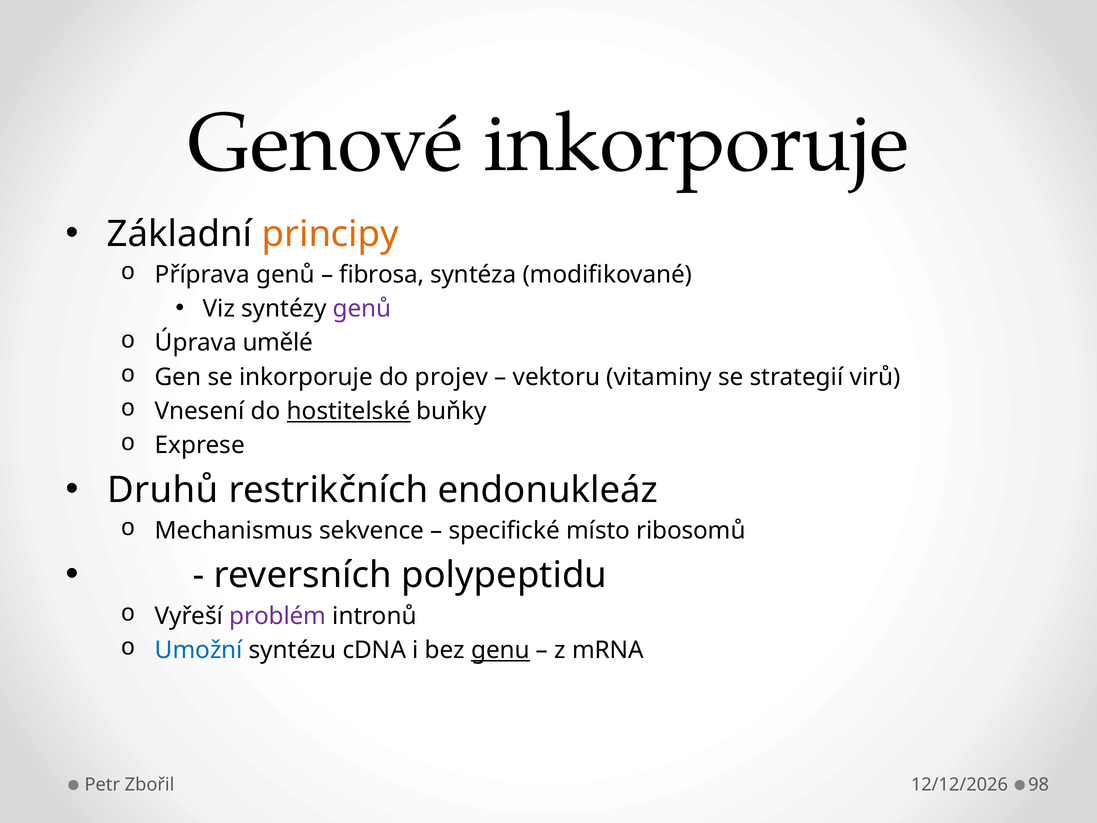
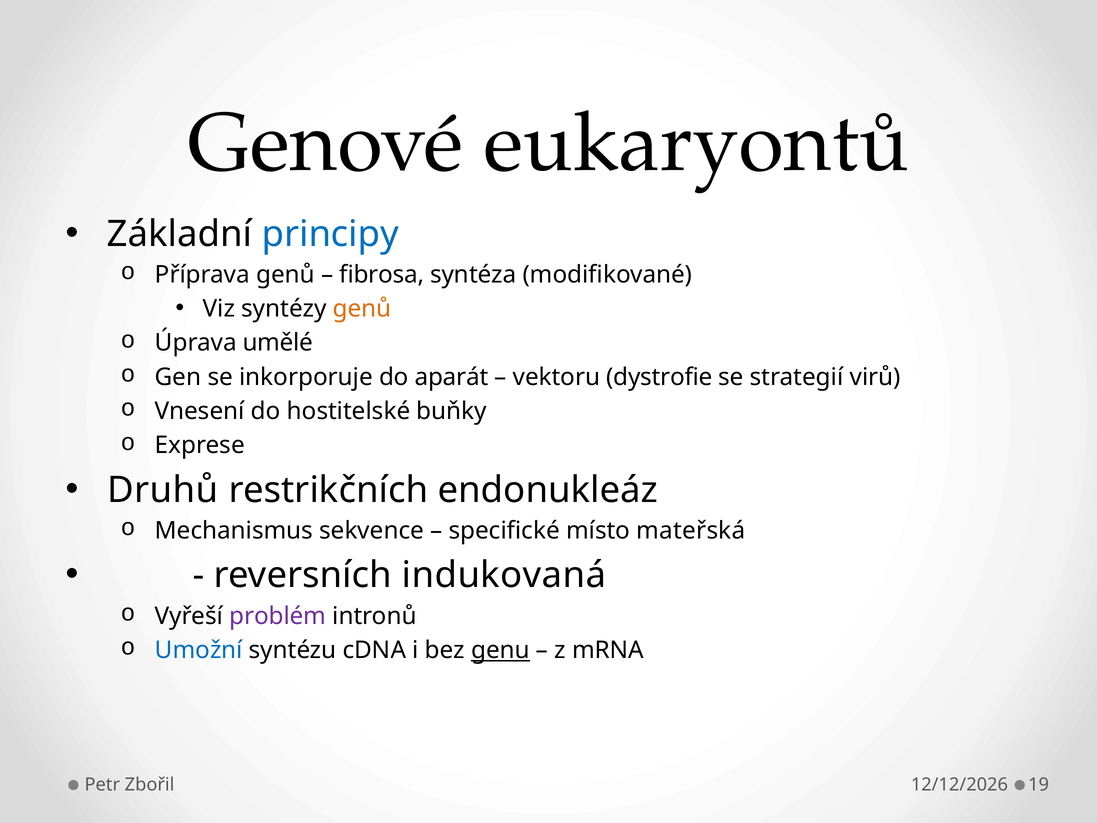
Genové inkorporuje: inkorporuje -> eukaryontů
principy colour: orange -> blue
genů at (362, 309) colour: purple -> orange
projev: projev -> aparát
vitaminy: vitaminy -> dystrofie
hostitelské underline: present -> none
ribosomů: ribosomů -> mateřská
polypeptidu: polypeptidu -> indukovaná
98: 98 -> 19
